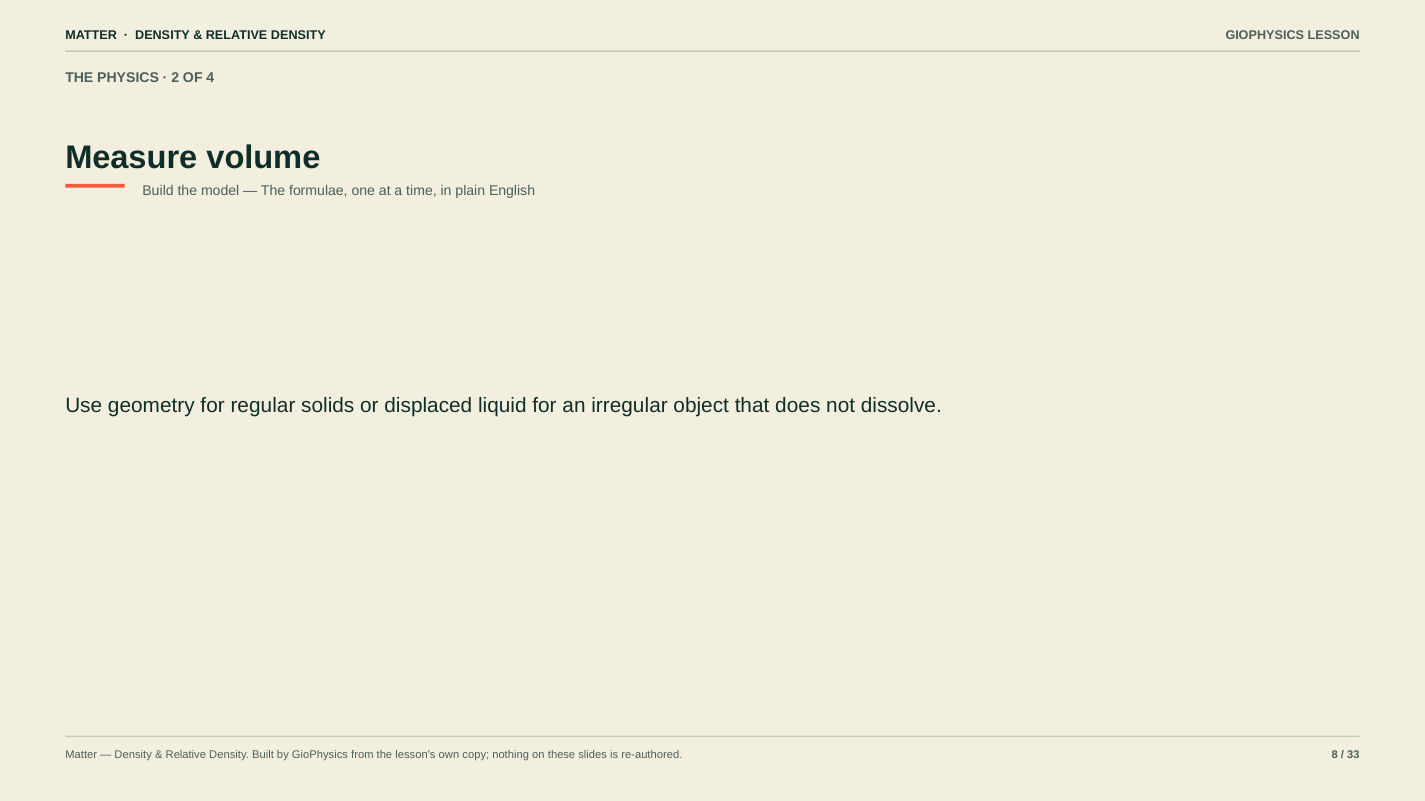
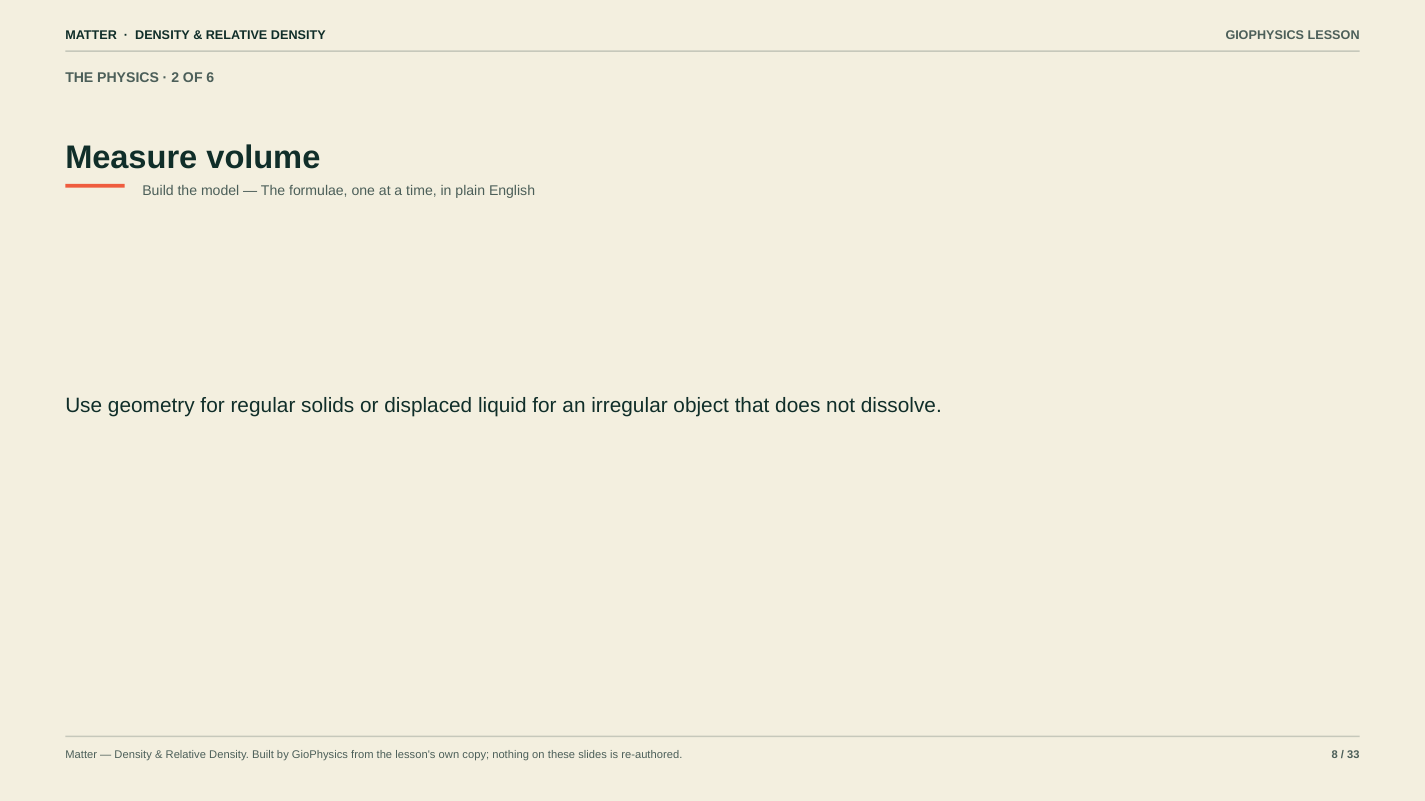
4: 4 -> 6
